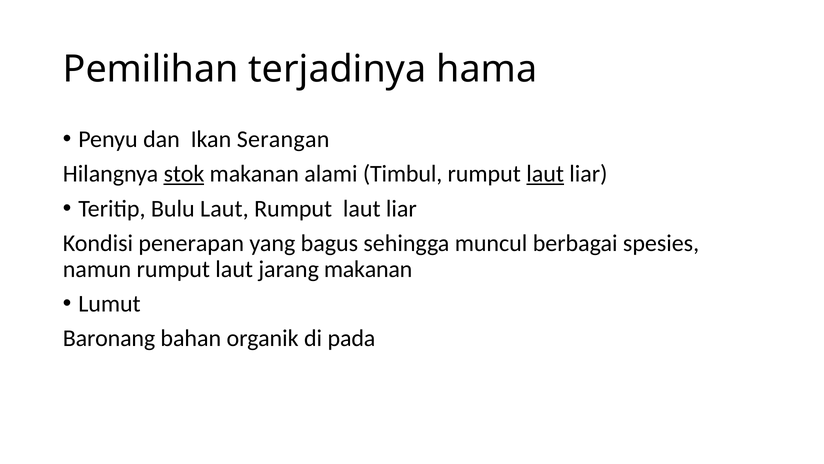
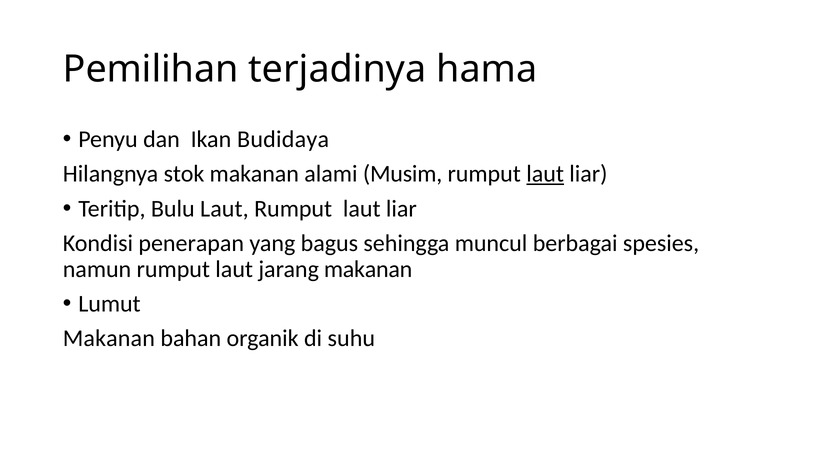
Serangan: Serangan -> Budidaya
stok underline: present -> none
Timbul: Timbul -> Musim
Baronang at (109, 338): Baronang -> Makanan
pada: pada -> suhu
